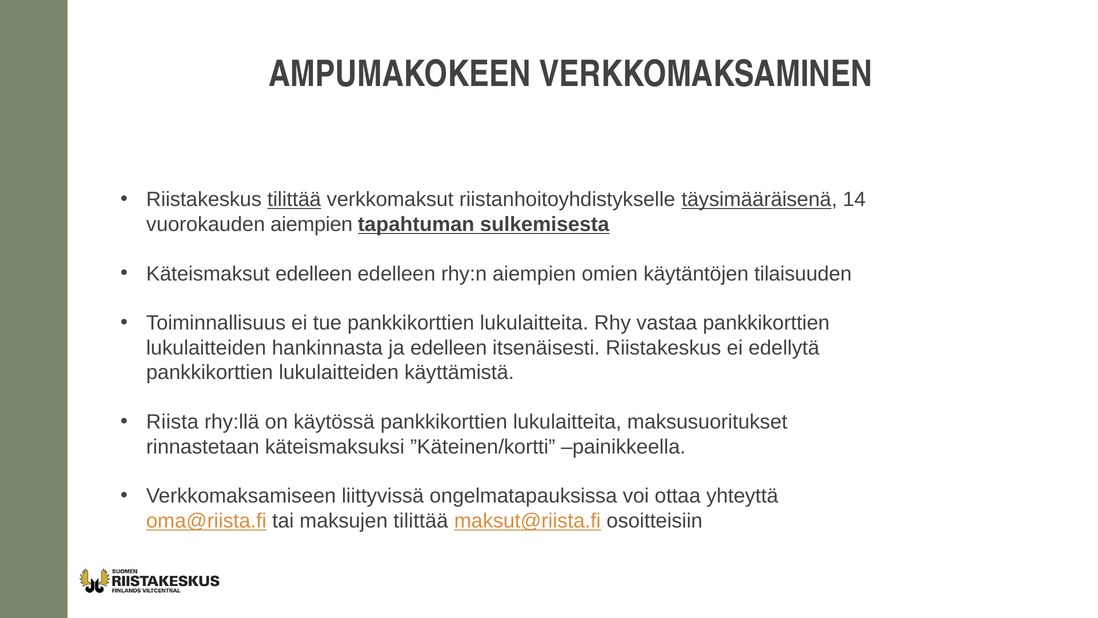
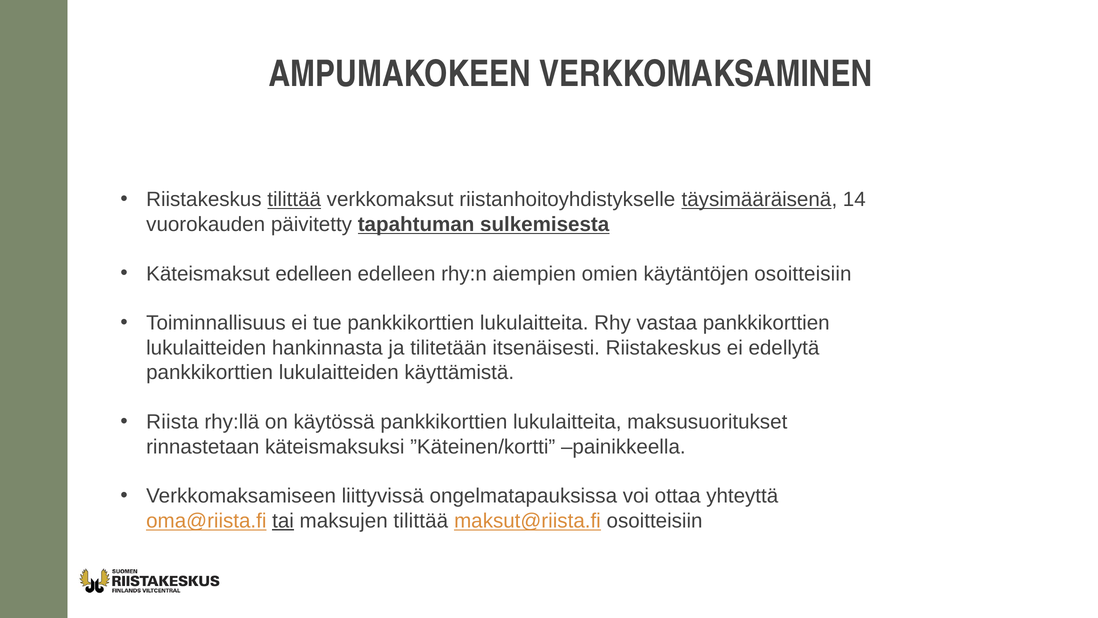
vuorokauden aiempien: aiempien -> päivitetty
käytäntöjen tilaisuuden: tilaisuuden -> osoitteisiin
ja edelleen: edelleen -> tilitetään
tai underline: none -> present
